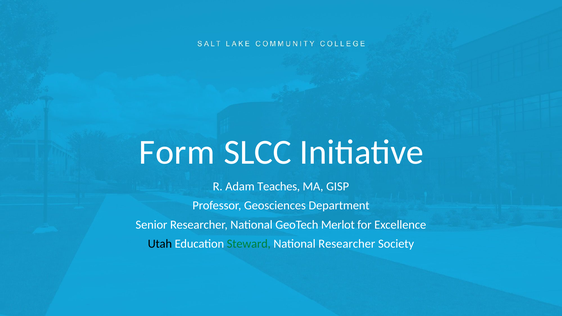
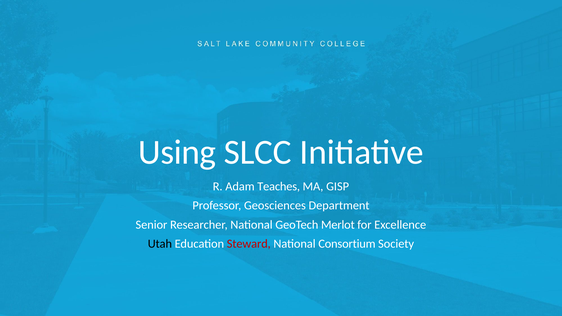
Form: Form -> Using
Steward colour: green -> red
National Researcher: Researcher -> Consortium
